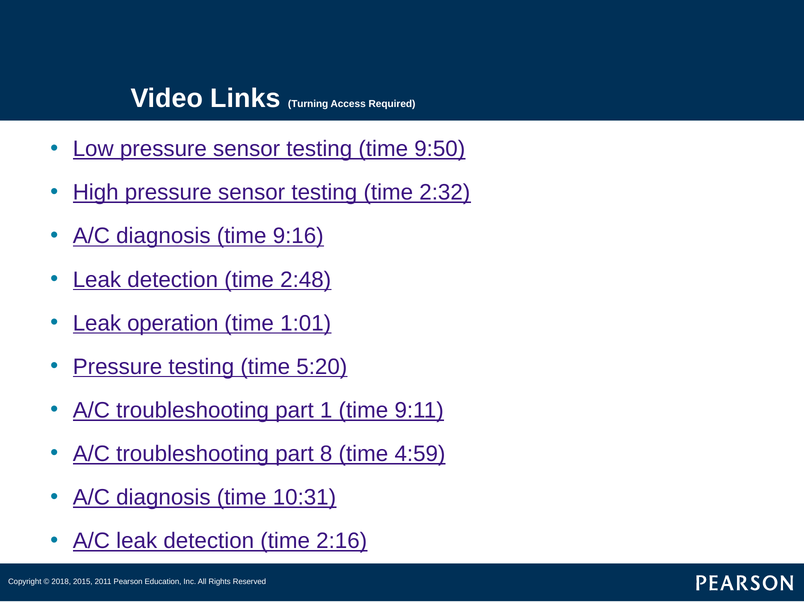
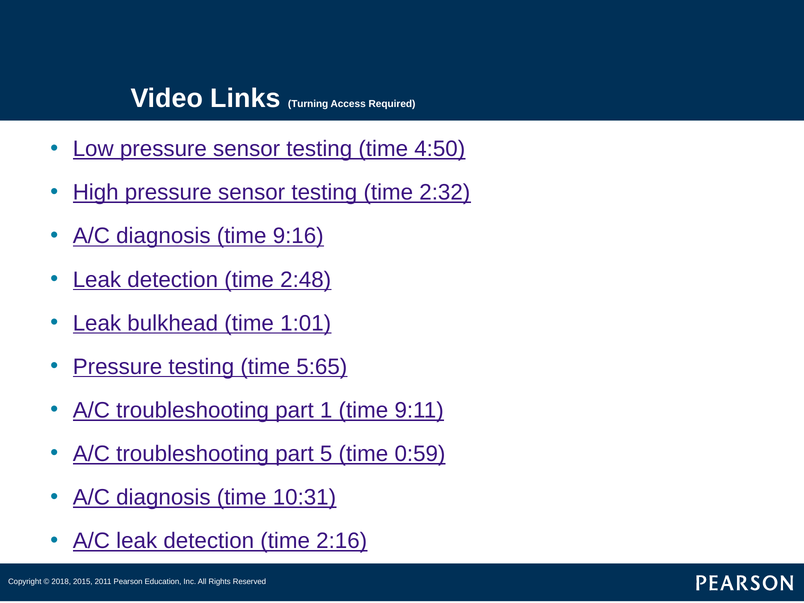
9:50: 9:50 -> 4:50
operation: operation -> bulkhead
5:20: 5:20 -> 5:65
8: 8 -> 5
4:59: 4:59 -> 0:59
